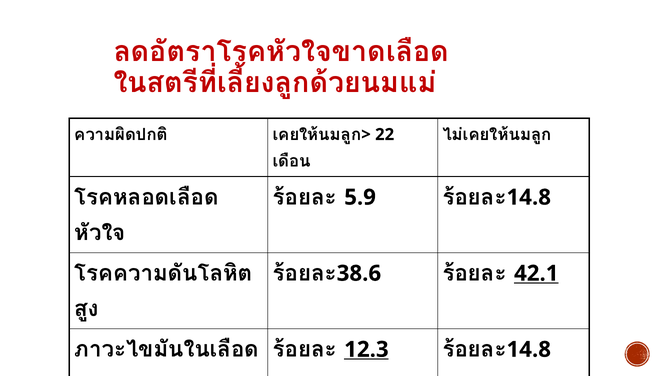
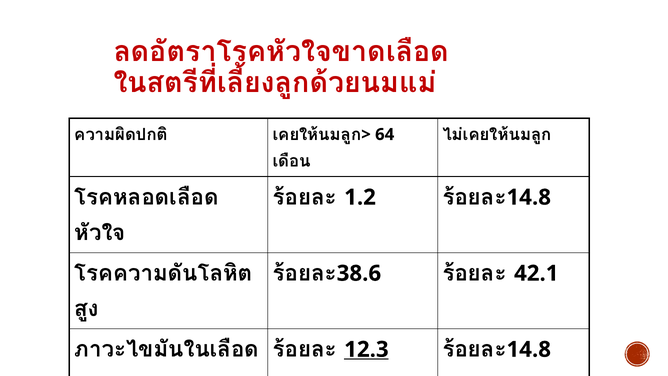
22: 22 -> 64
5.9: 5.9 -> 1.2
42.1 underline: present -> none
